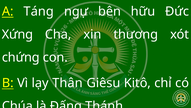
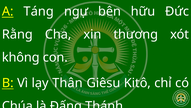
Xứng: Xứng -> Rằng
chứng: chứng -> không
